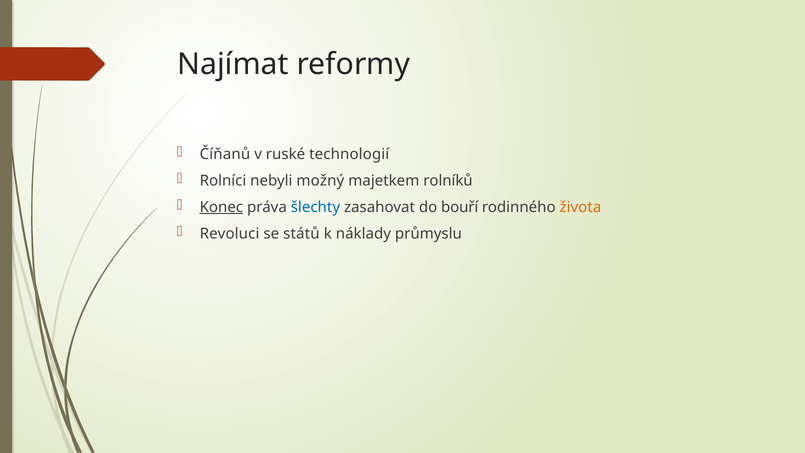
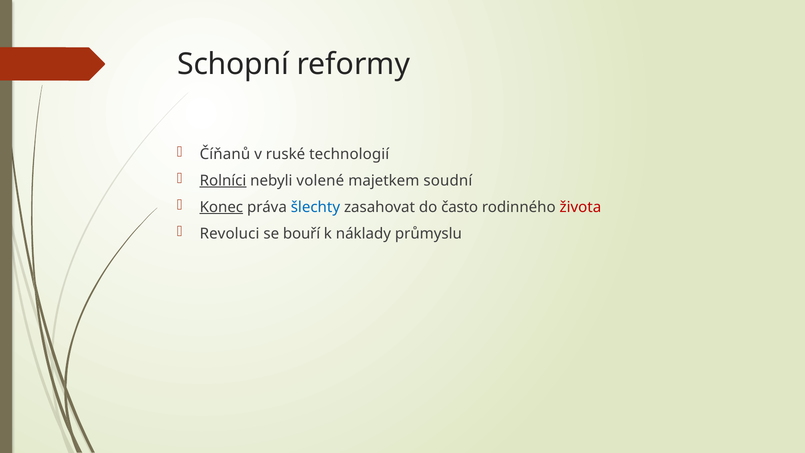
Najímat: Najímat -> Schopní
Rolníci underline: none -> present
možný: možný -> volené
rolníků: rolníků -> soudní
bouří: bouří -> často
života colour: orange -> red
států: států -> bouří
